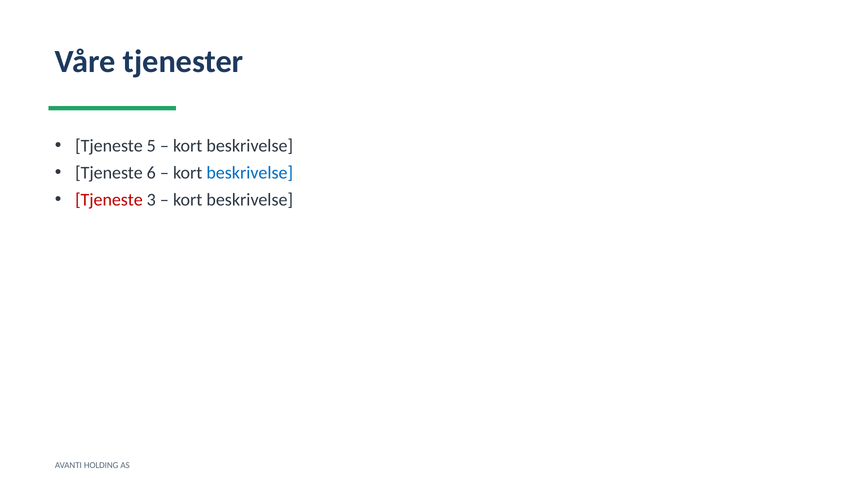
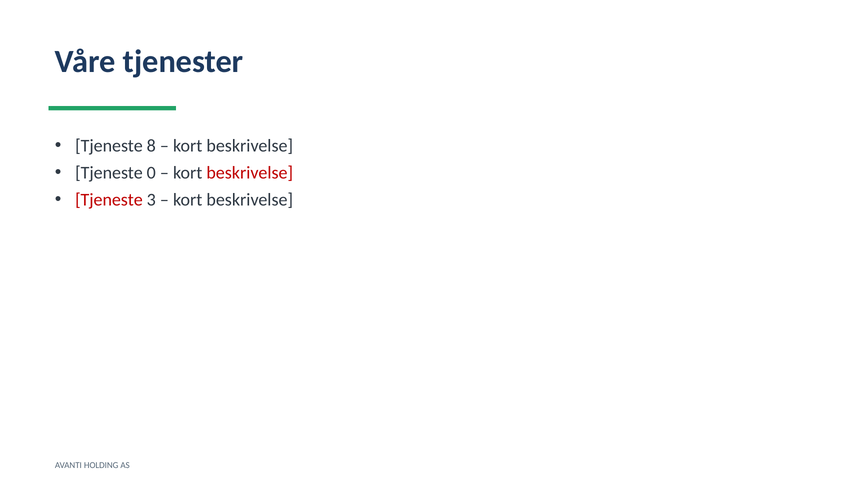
5: 5 -> 8
6: 6 -> 0
beskrivelse at (250, 173) colour: blue -> red
